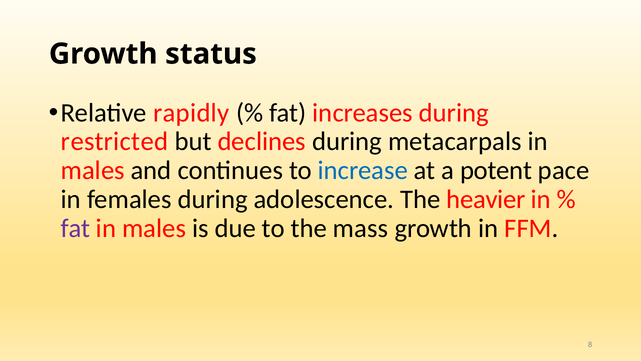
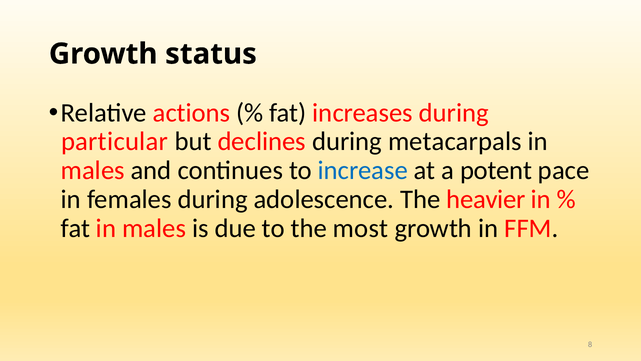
rapidly: rapidly -> actions
restricted: restricted -> particular
fat at (76, 228) colour: purple -> black
mass: mass -> most
